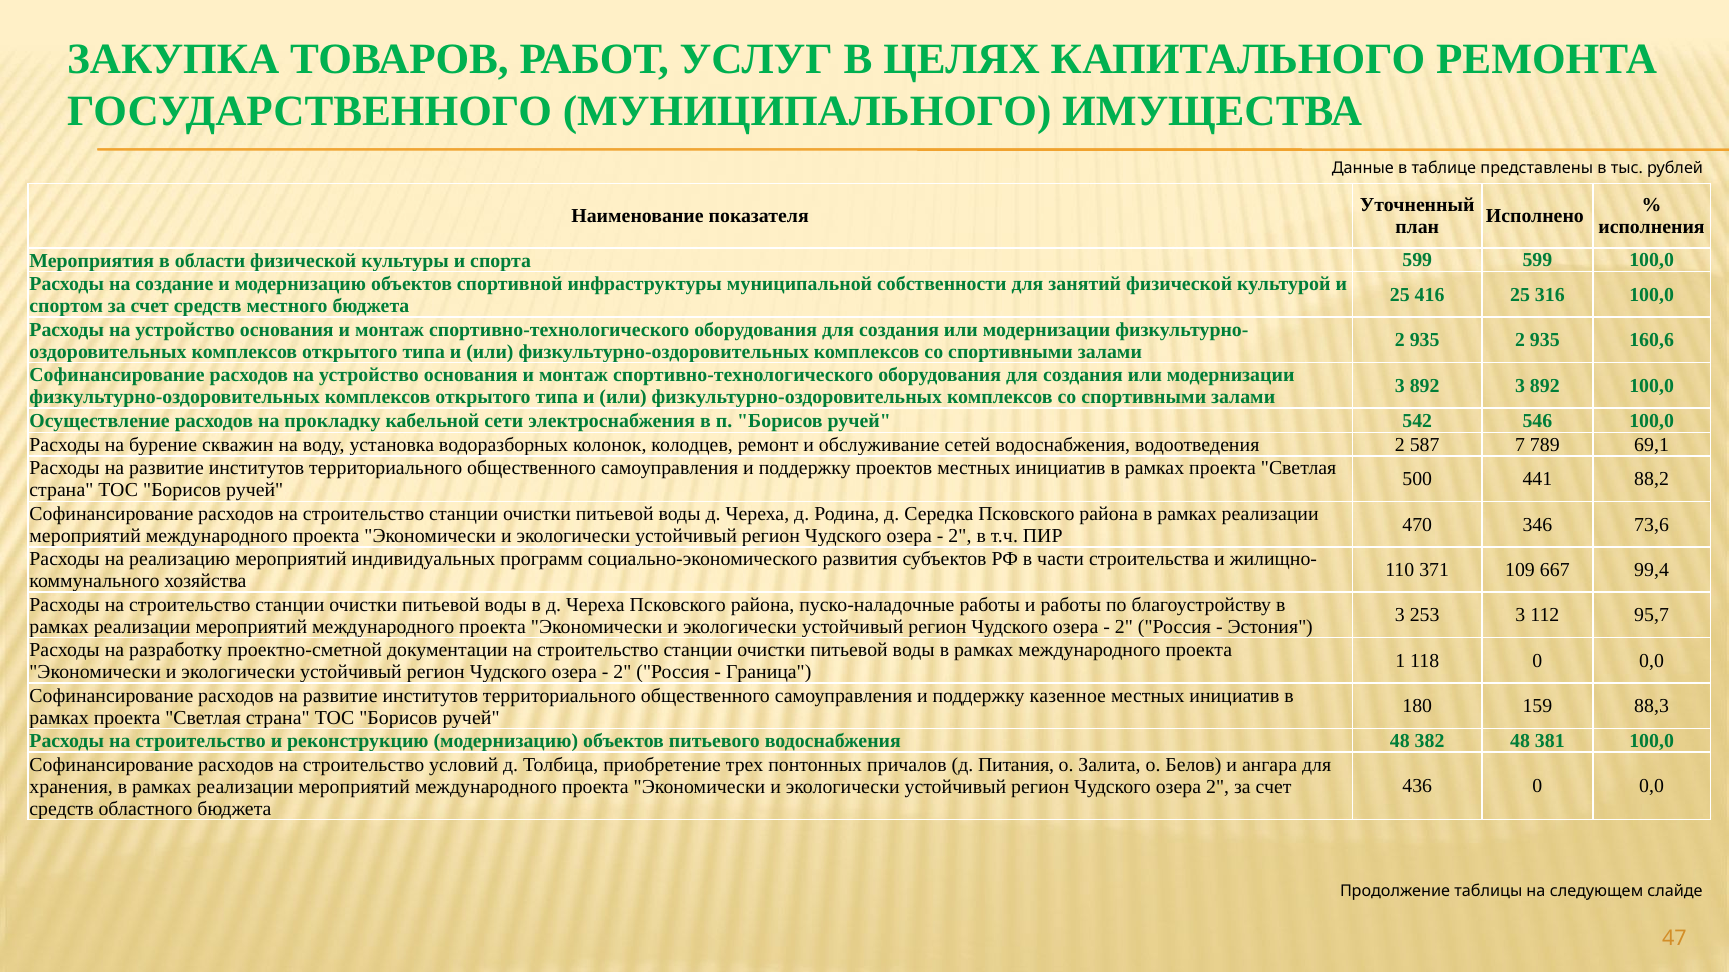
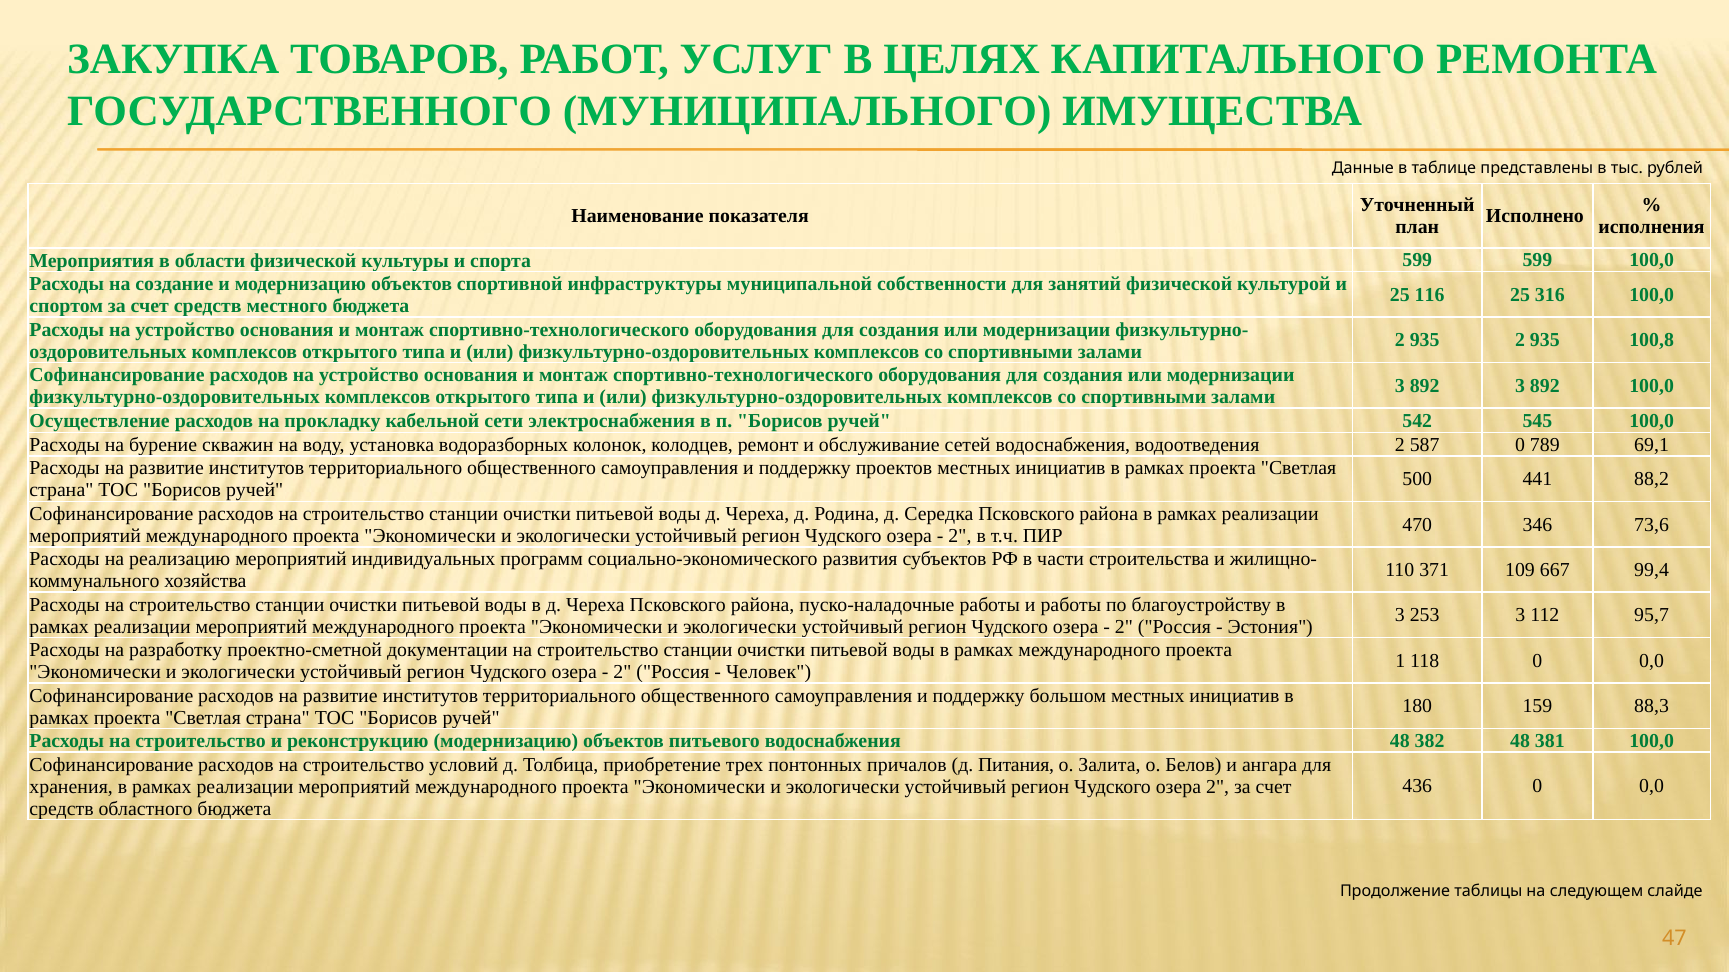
416: 416 -> 116
160,6: 160,6 -> 100,8
546: 546 -> 545
587 7: 7 -> 0
Граница: Граница -> Человек
казенное: казенное -> большом
